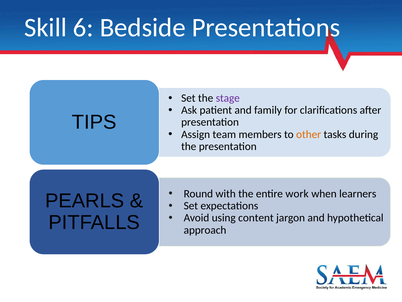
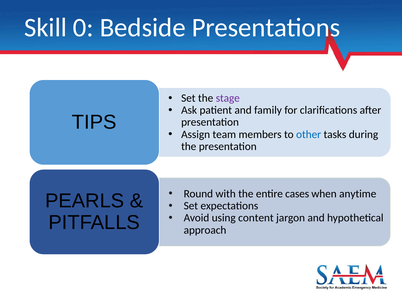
6: 6 -> 0
other colour: orange -> blue
work: work -> cases
learners: learners -> anytime
